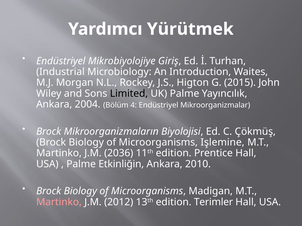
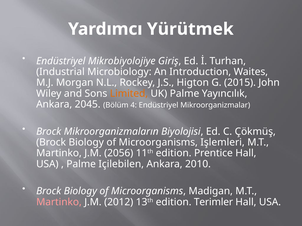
Limited colour: black -> orange
2004: 2004 -> 2045
Işlemine: Işlemine -> Işlemleri
2036: 2036 -> 2056
Etkinliğin: Etkinliğin -> Içilebilen
